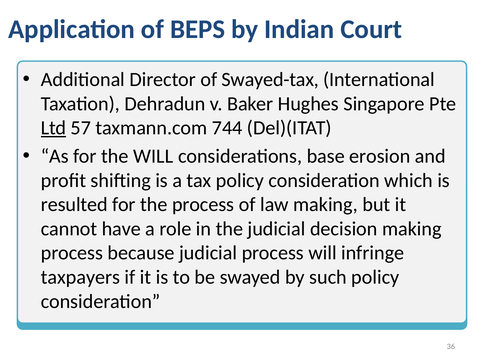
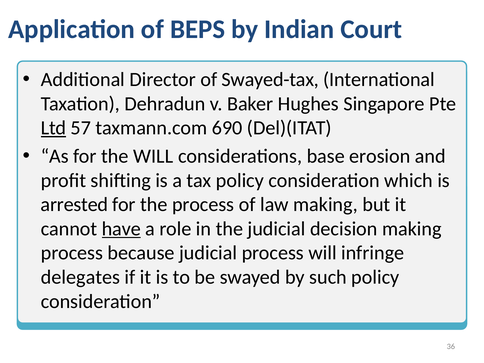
744: 744 -> 690
resulted: resulted -> arrested
have underline: none -> present
taxpayers: taxpayers -> delegates
